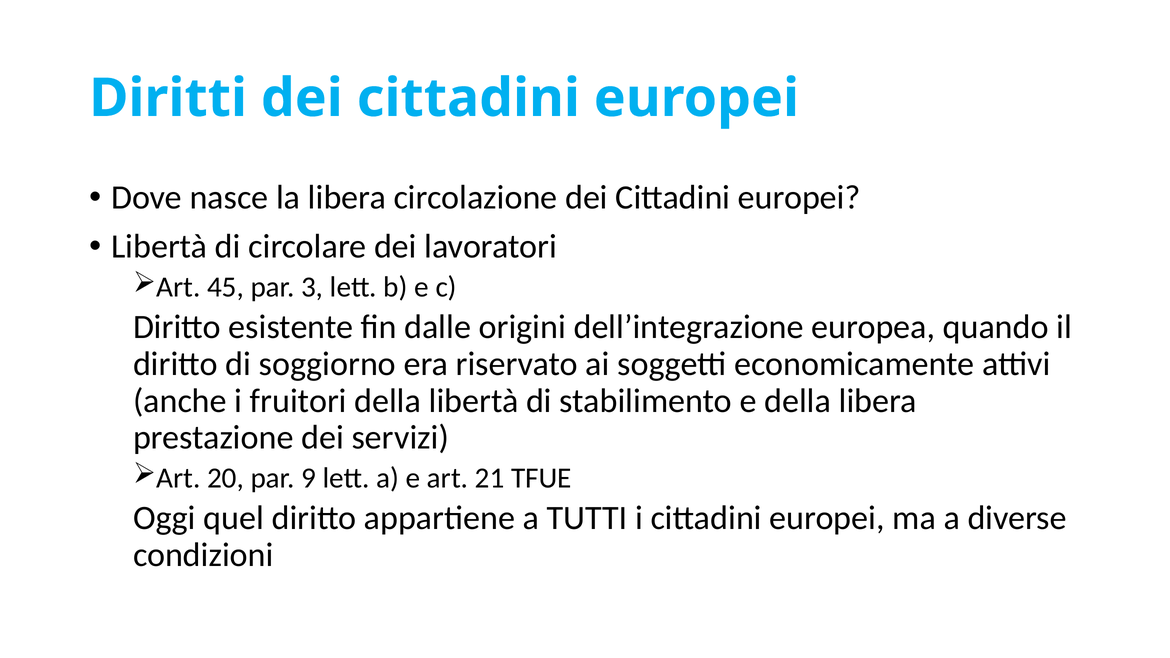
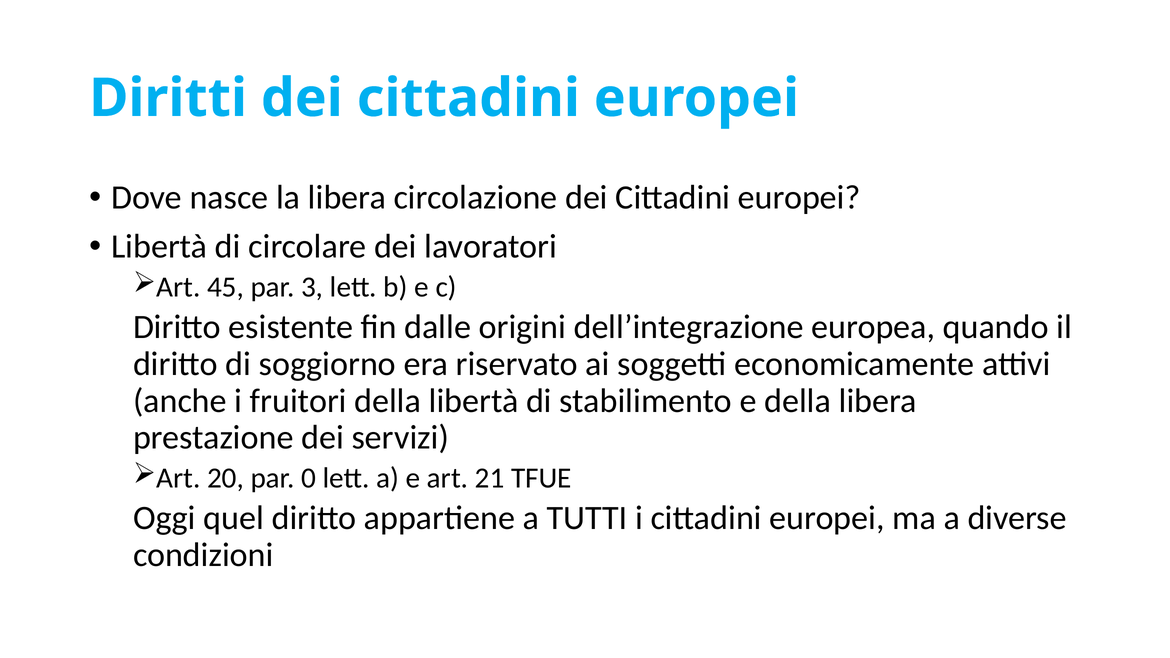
9: 9 -> 0
